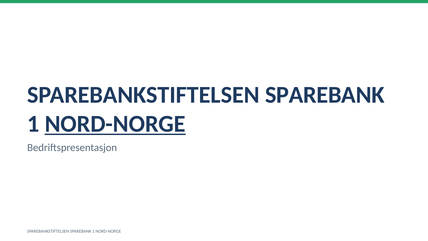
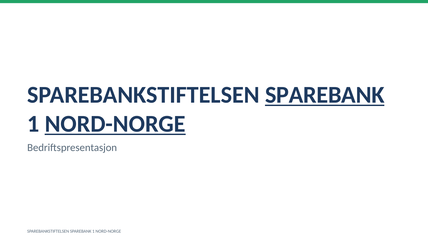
SPAREBANK at (325, 95) underline: none -> present
